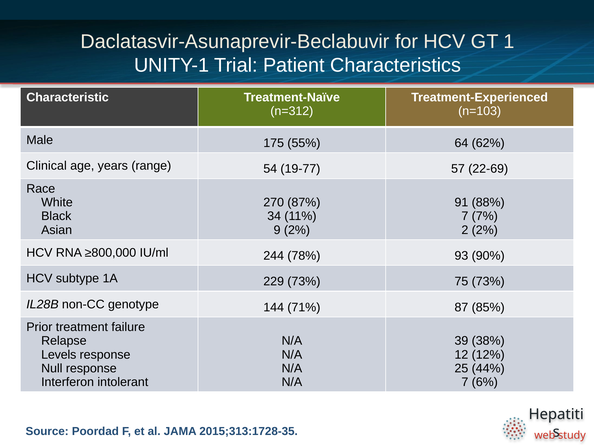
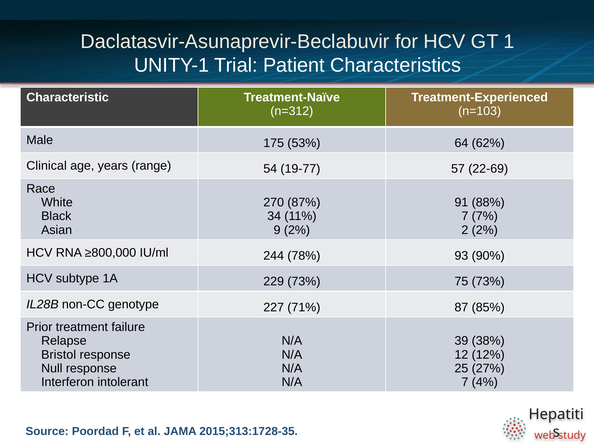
55%: 55% -> 53%
144: 144 -> 227
Levels: Levels -> Bristol
44%: 44% -> 27%
6%: 6% -> 4%
